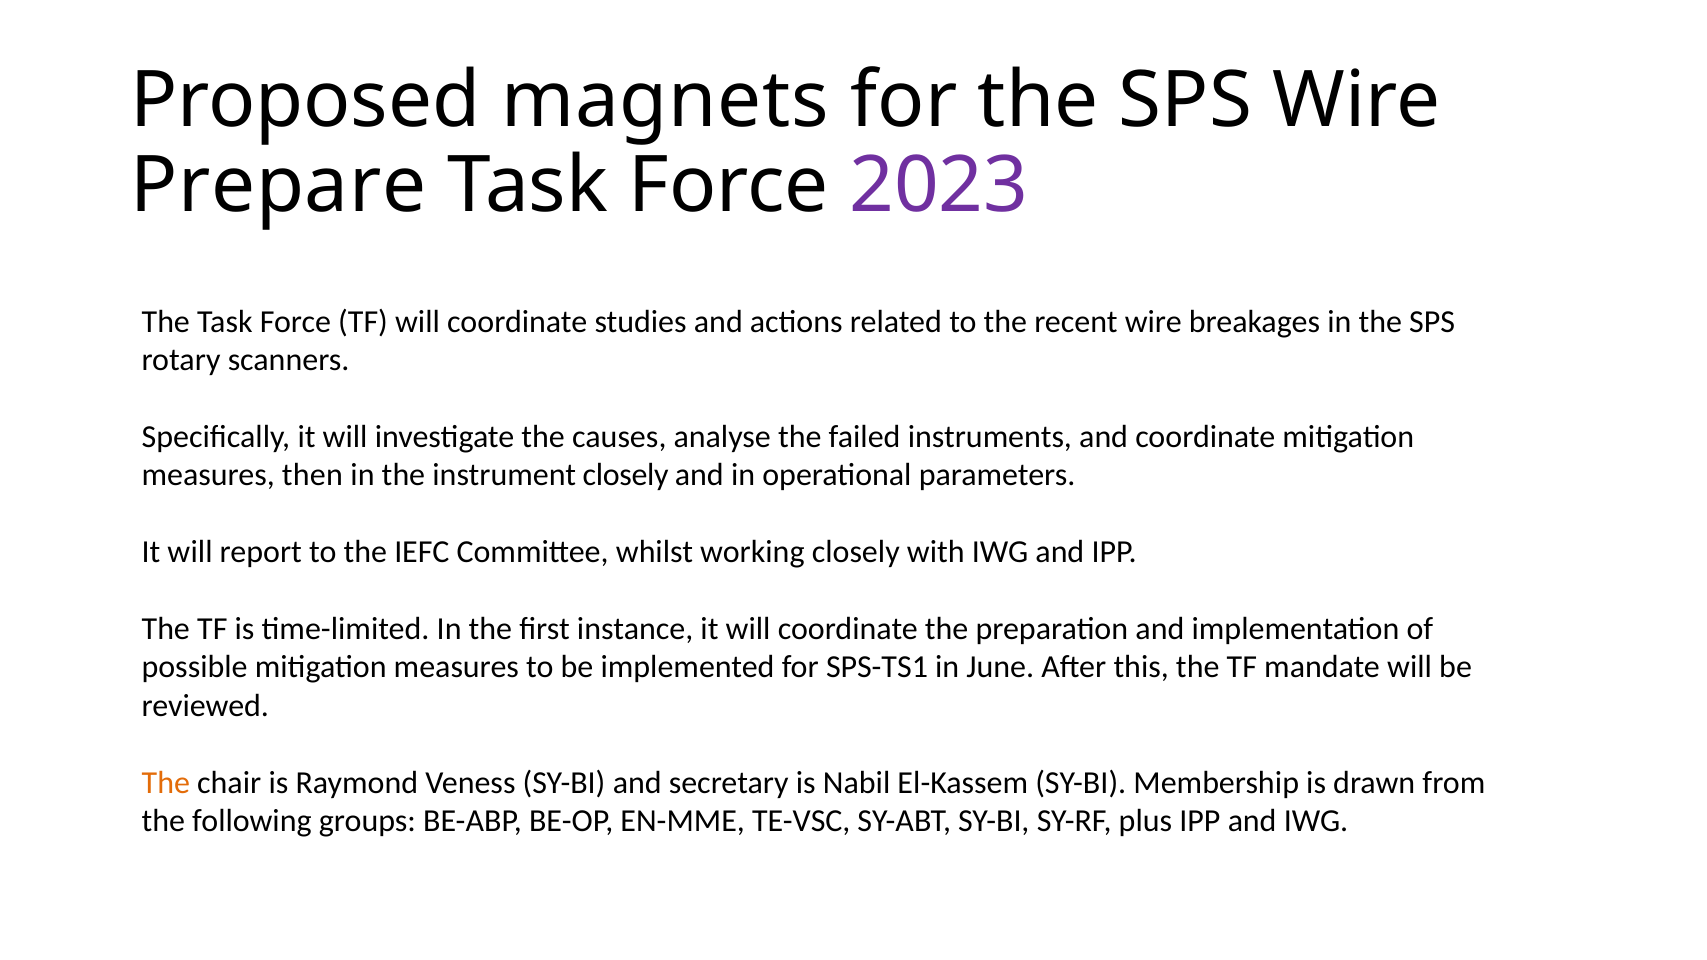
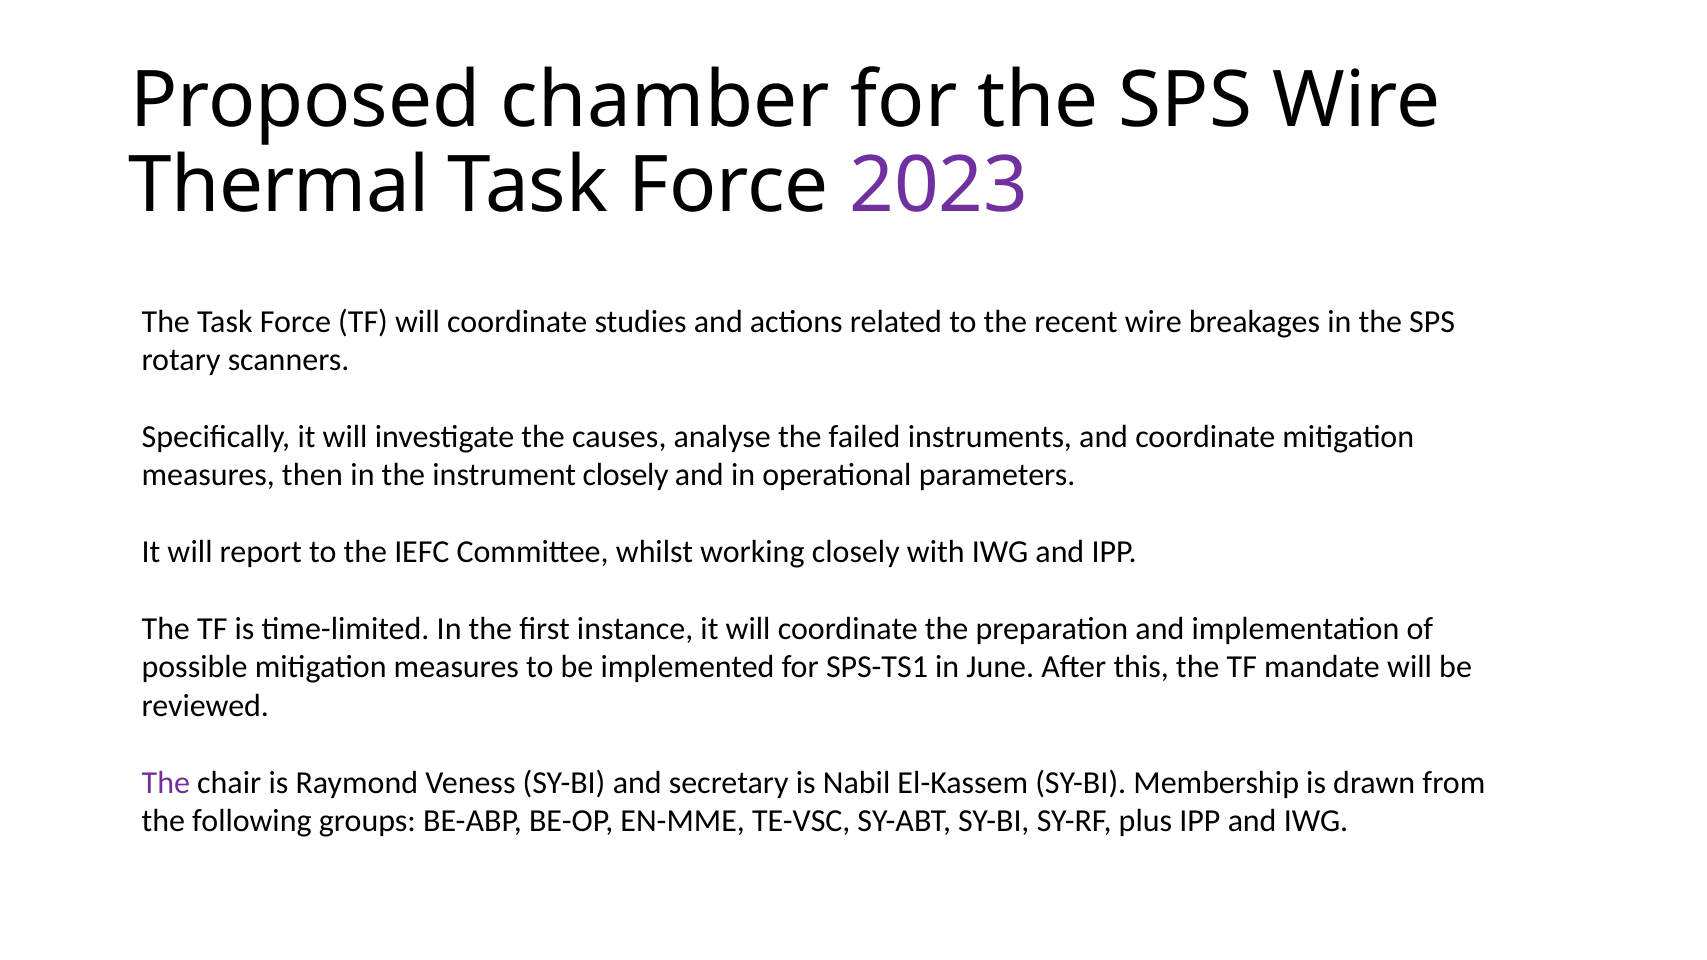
magnets: magnets -> chamber
Prepare: Prepare -> Thermal
The at (166, 783) colour: orange -> purple
